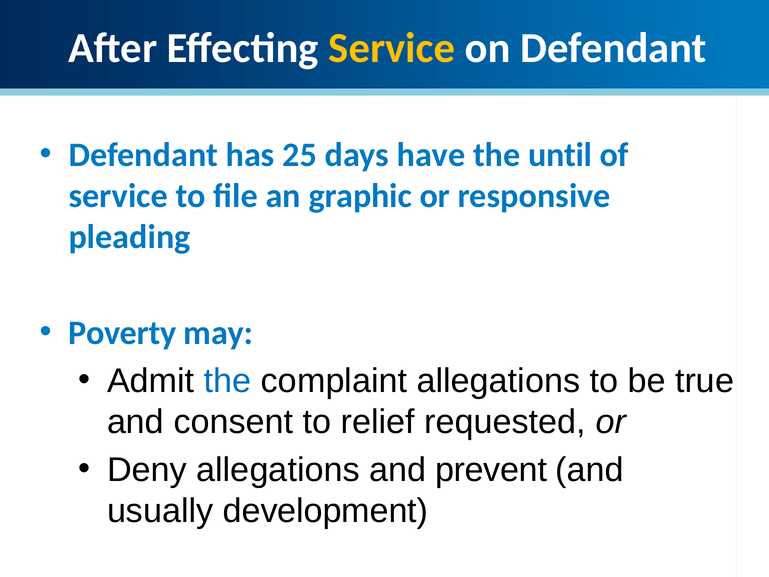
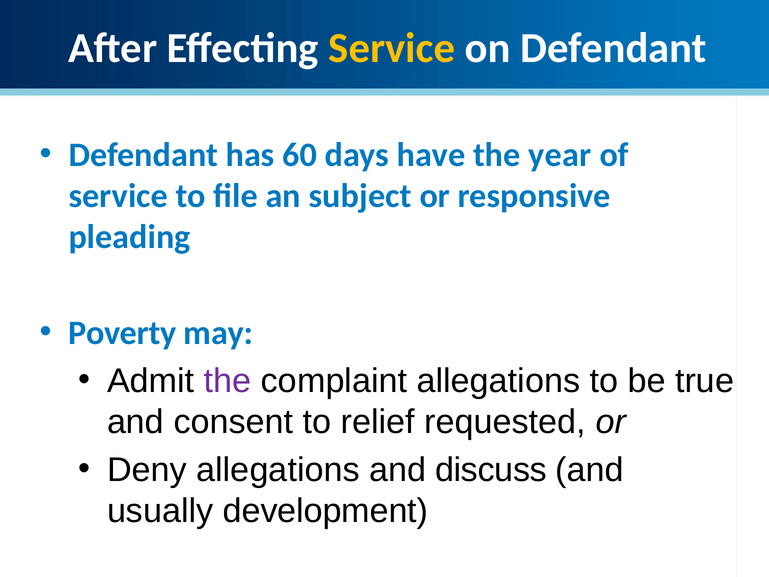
25: 25 -> 60
until: until -> year
graphic: graphic -> subject
the at (228, 381) colour: blue -> purple
prevent: prevent -> discuss
